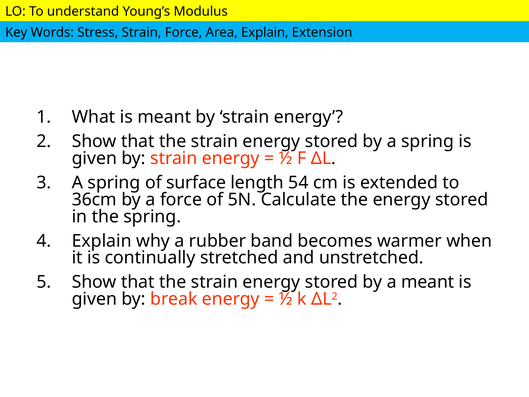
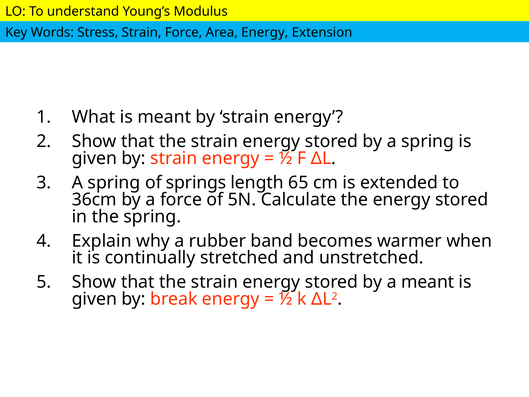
Explain at (265, 33): Explain -> Energy
surface: surface -> springs
54: 54 -> 65
